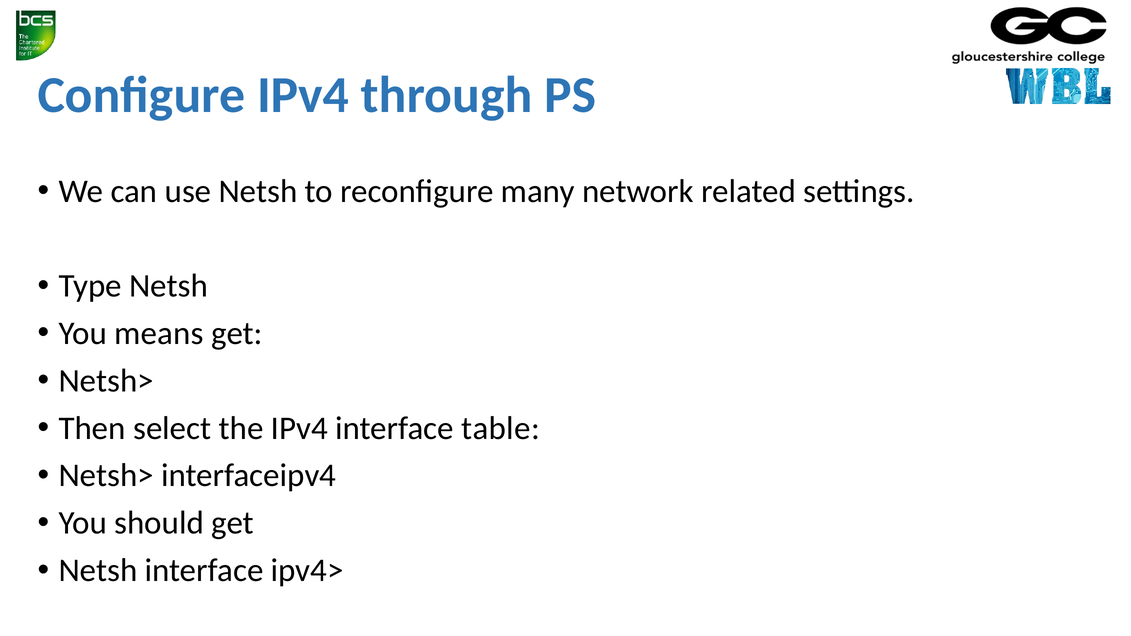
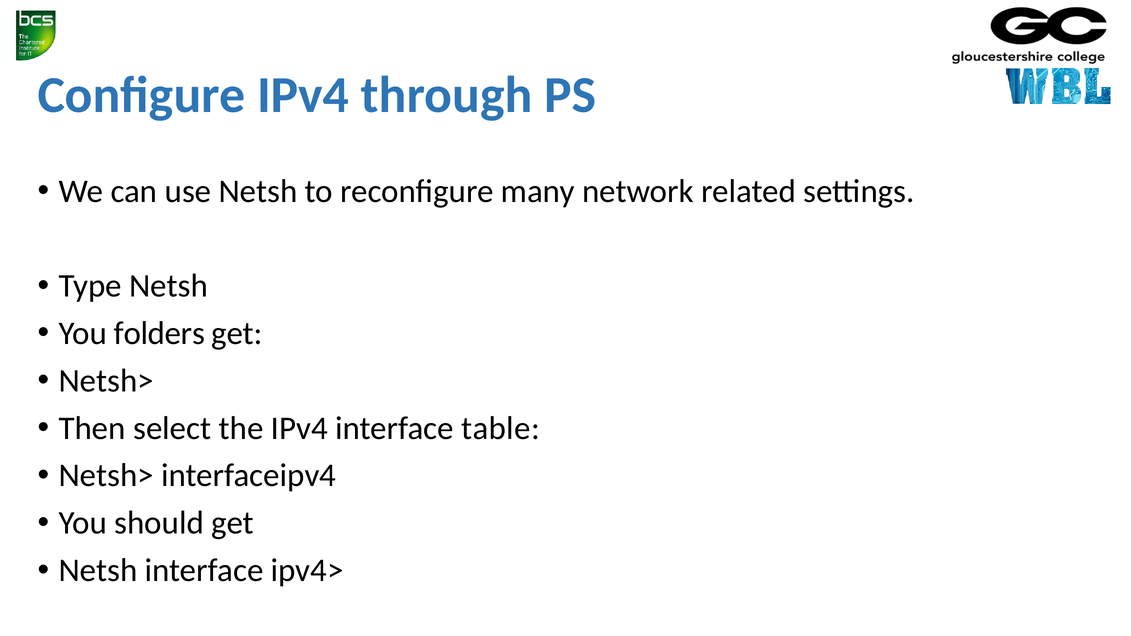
means: means -> folders
